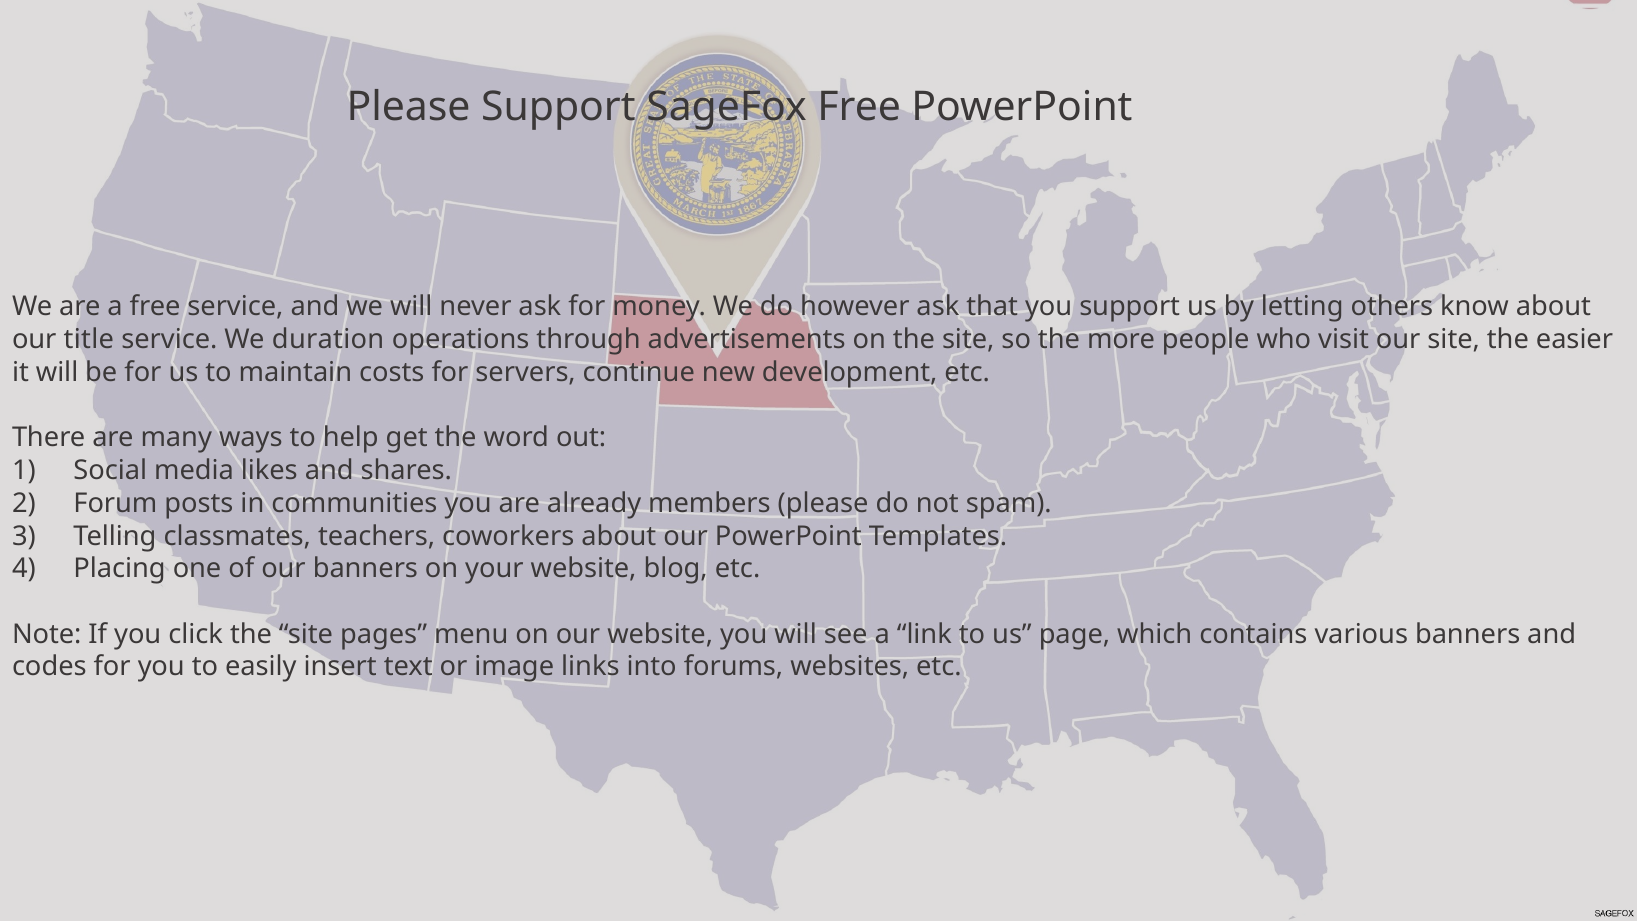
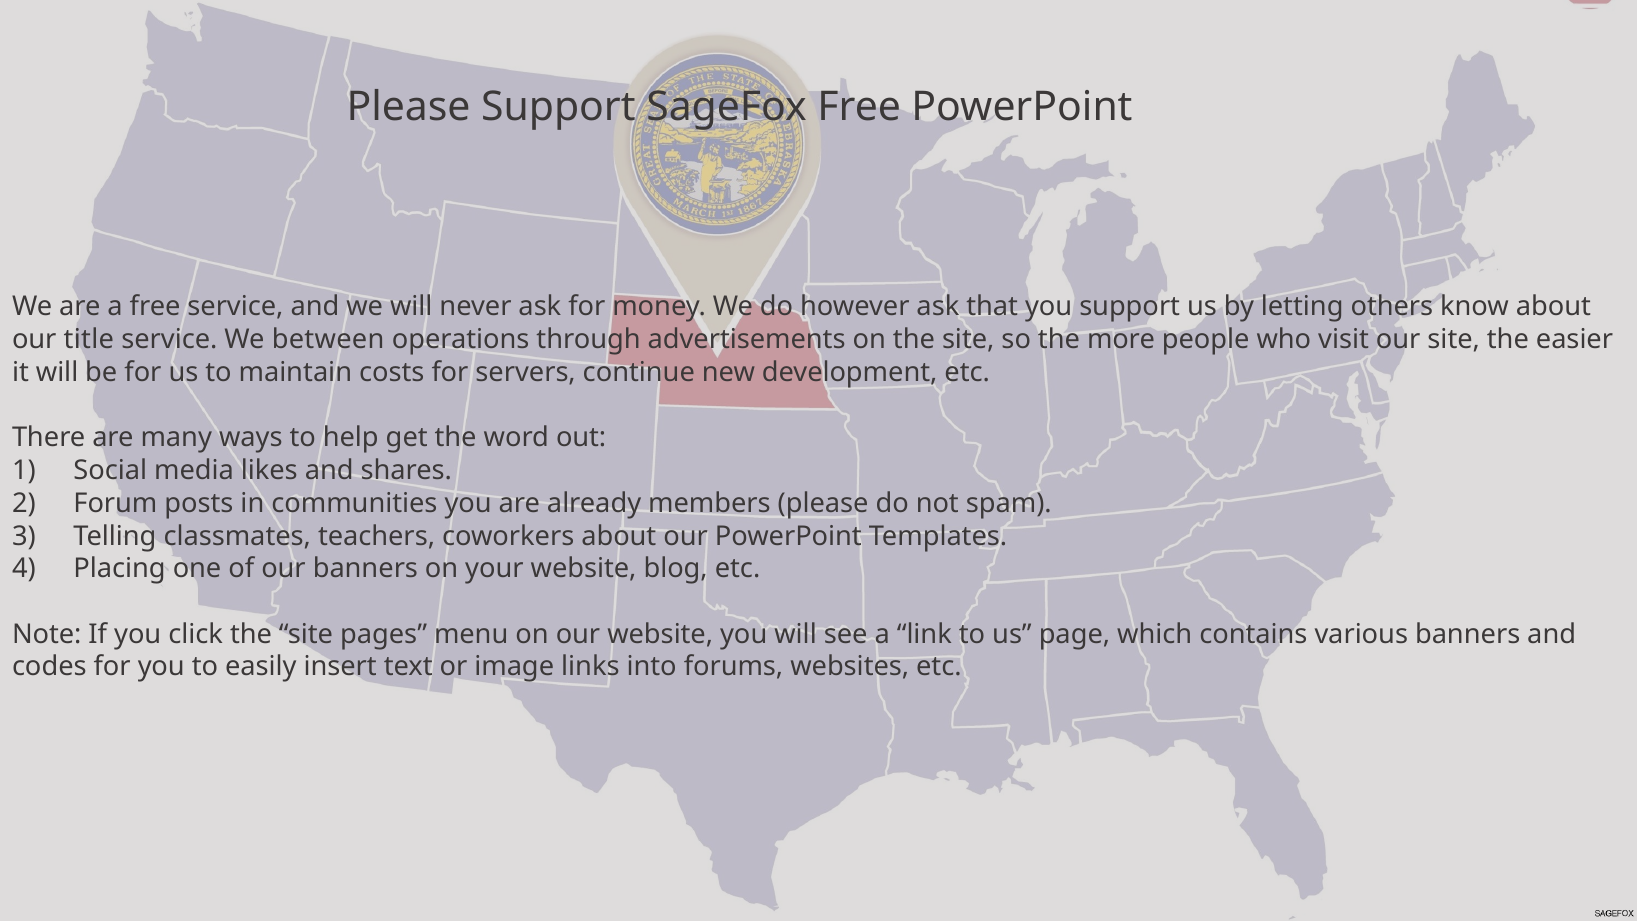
duration: duration -> between
